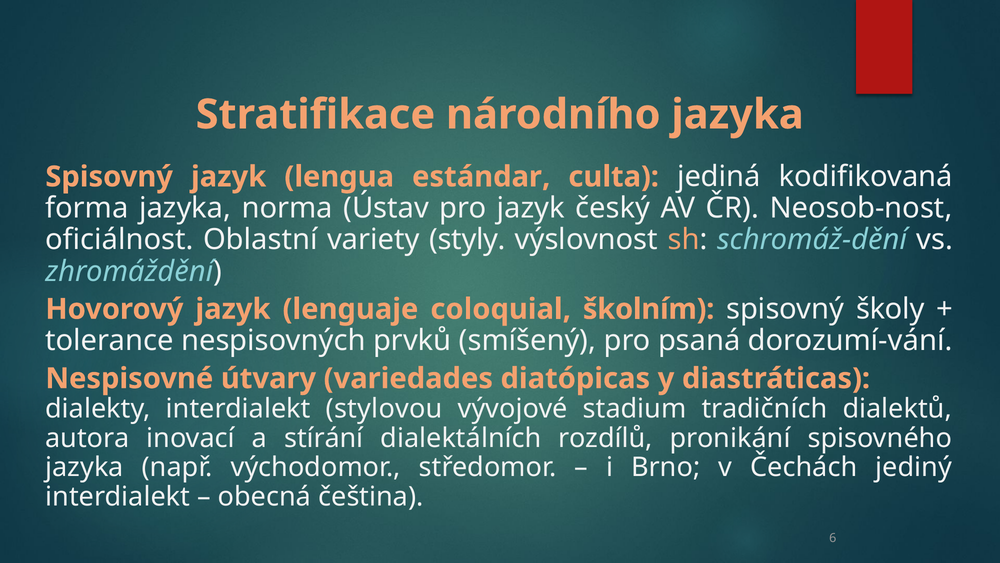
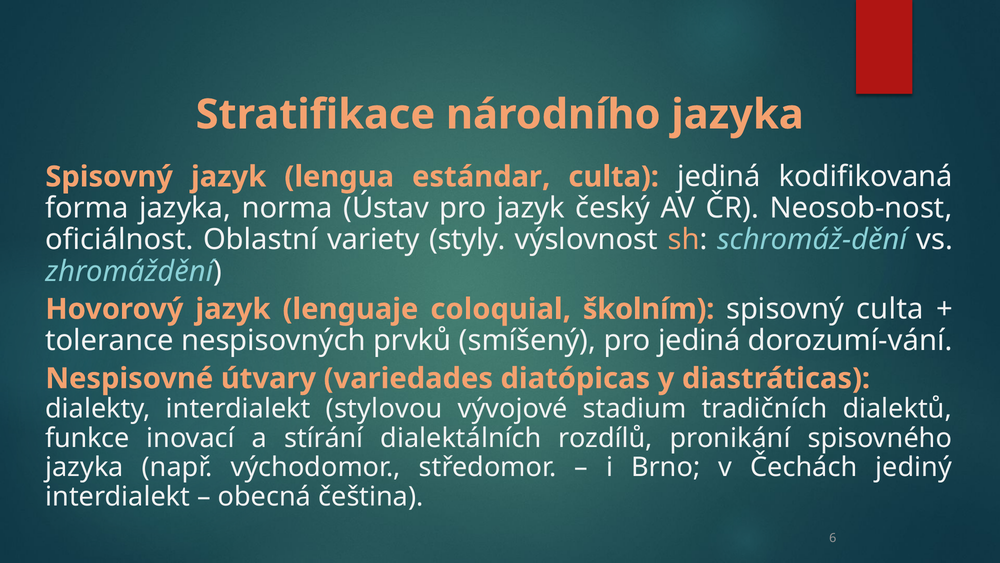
spisovný školy: školy -> culta
pro psaná: psaná -> jediná
autora: autora -> funkce
